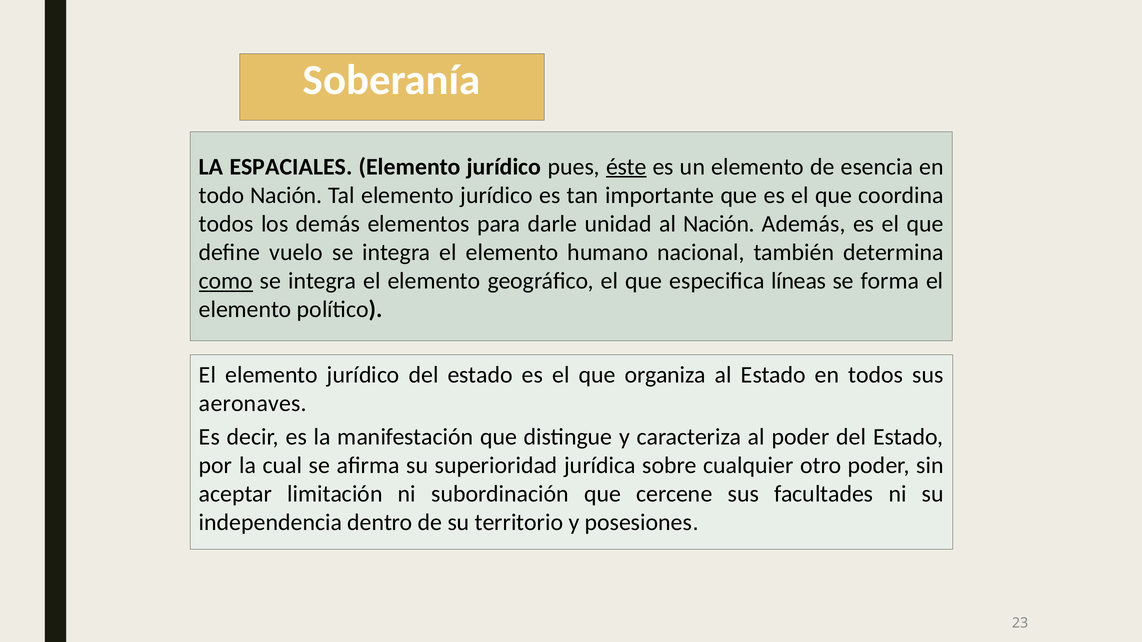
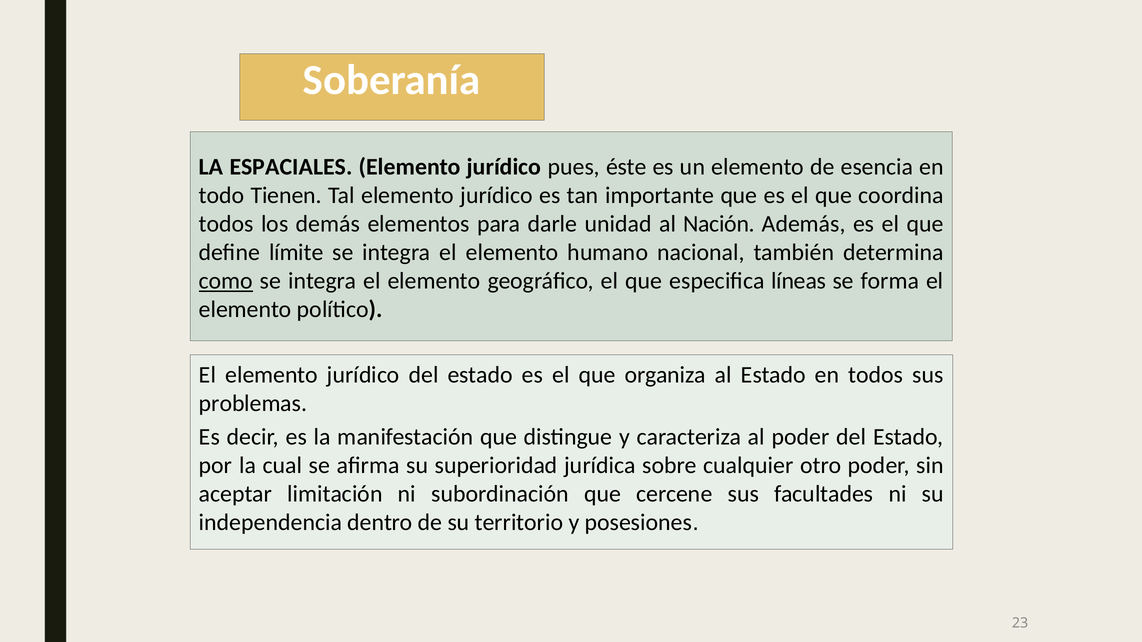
éste underline: present -> none
todo Nación: Nación -> Tienen
vuelo: vuelo -> límite
aeronaves: aeronaves -> problemas
